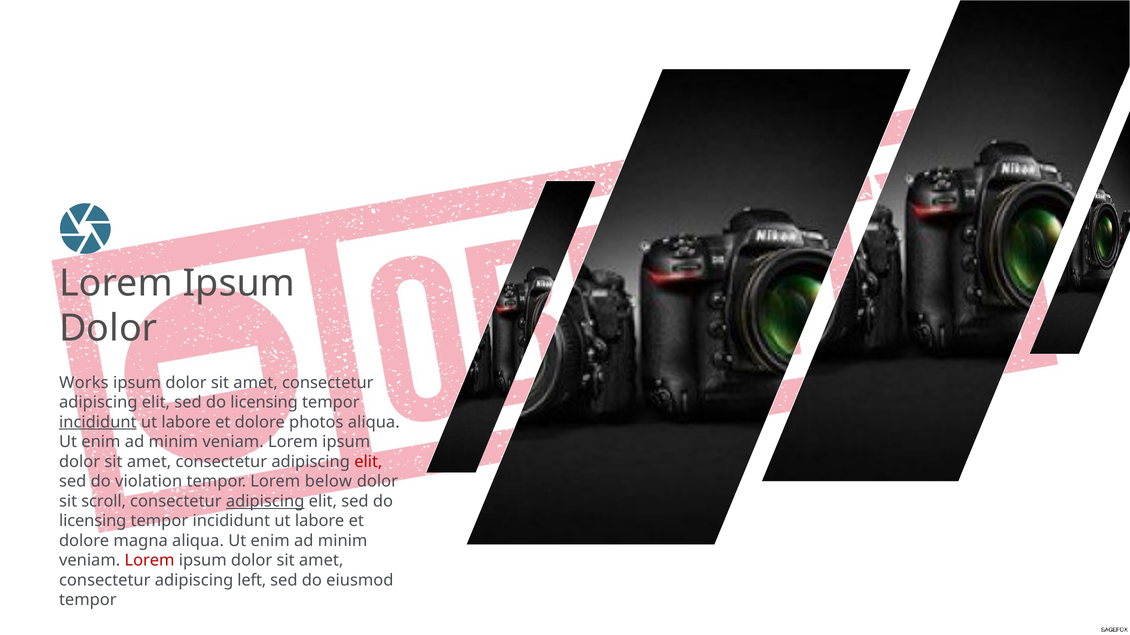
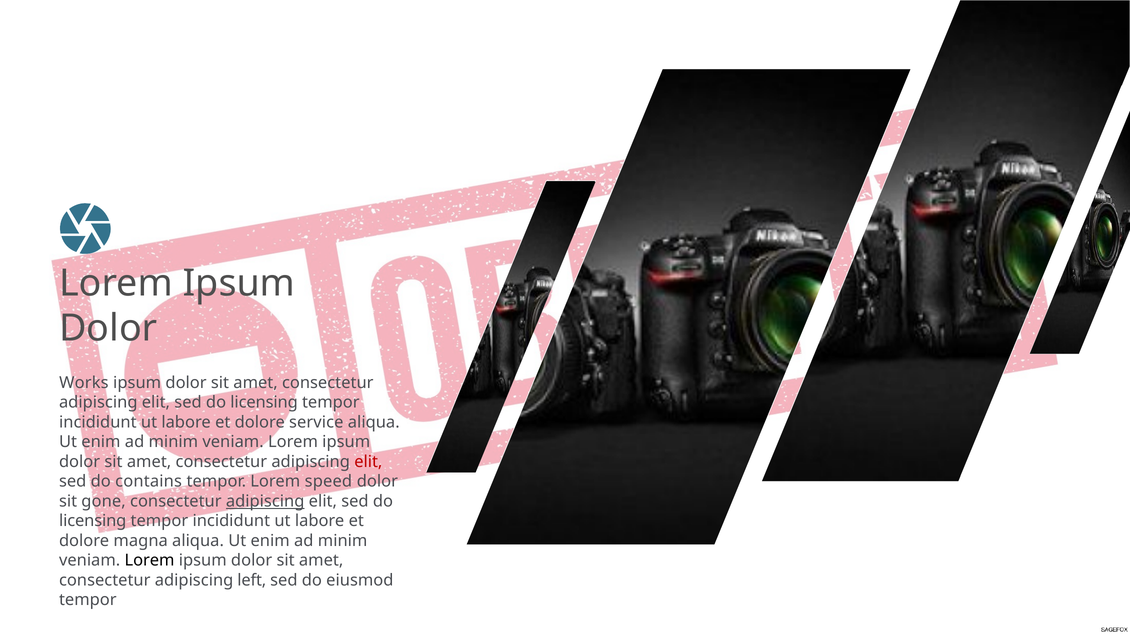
incididunt at (98, 423) underline: present -> none
photos: photos -> service
violation: violation -> contains
below: below -> speed
scroll: scroll -> gone
Lorem at (149, 561) colour: red -> black
